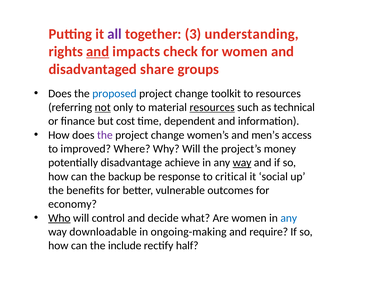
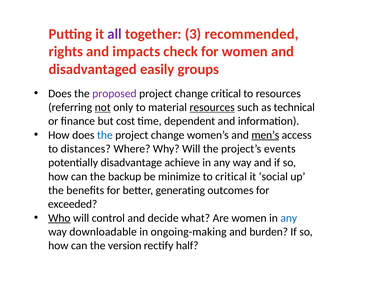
understanding: understanding -> recommended
and at (98, 52) underline: present -> none
share: share -> easily
proposed colour: blue -> purple
change toolkit: toolkit -> critical
the at (105, 135) colour: purple -> blue
men’s underline: none -> present
improved: improved -> distances
money: money -> events
way at (242, 162) underline: present -> none
response: response -> minimize
vulnerable: vulnerable -> generating
economy: economy -> exceeded
require: require -> burden
include: include -> version
